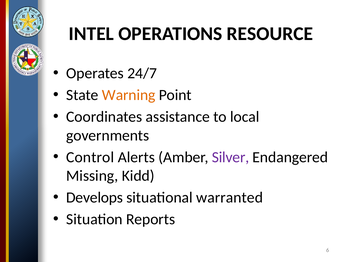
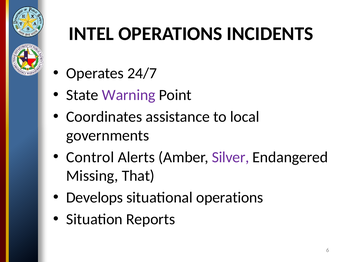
RESOURCE: RESOURCE -> INCIDENTS
Warning colour: orange -> purple
Kidd: Kidd -> That
situational warranted: warranted -> operations
